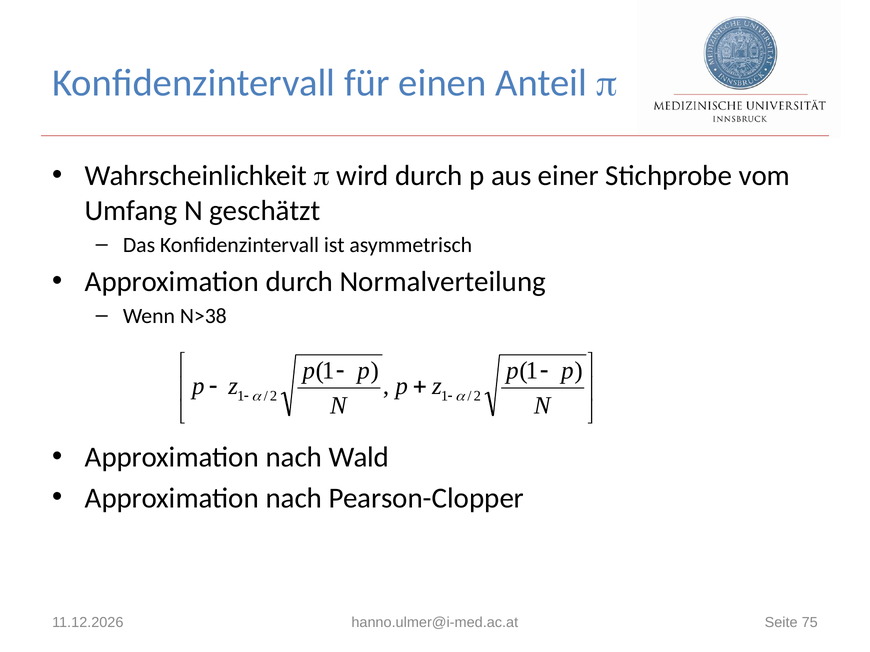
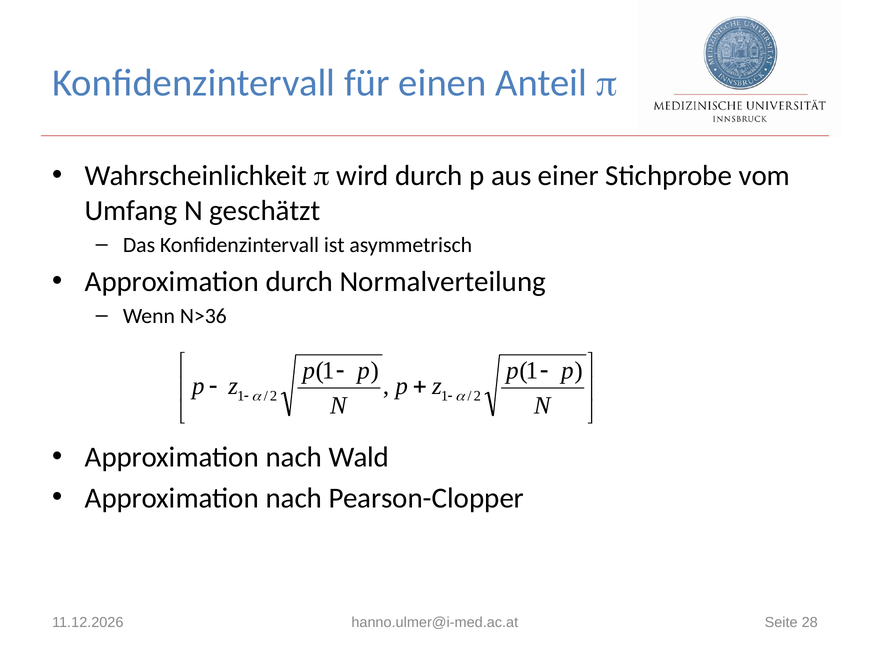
N>38: N>38 -> N>36
75: 75 -> 28
